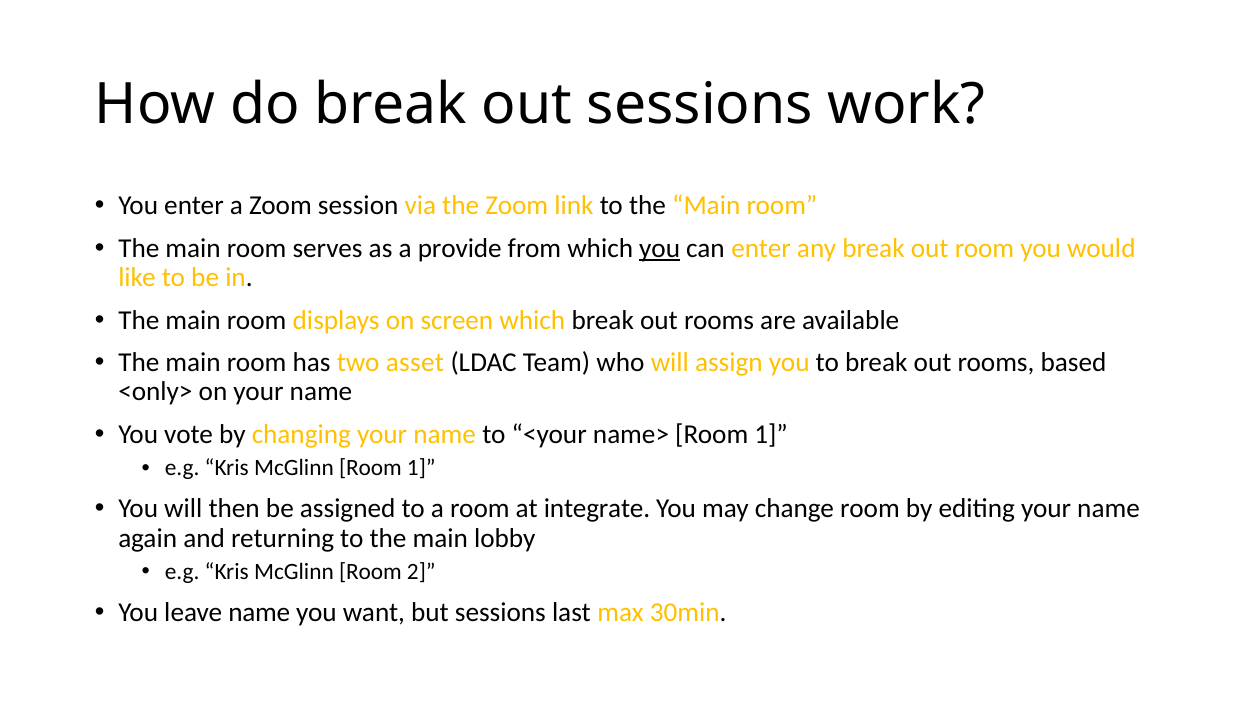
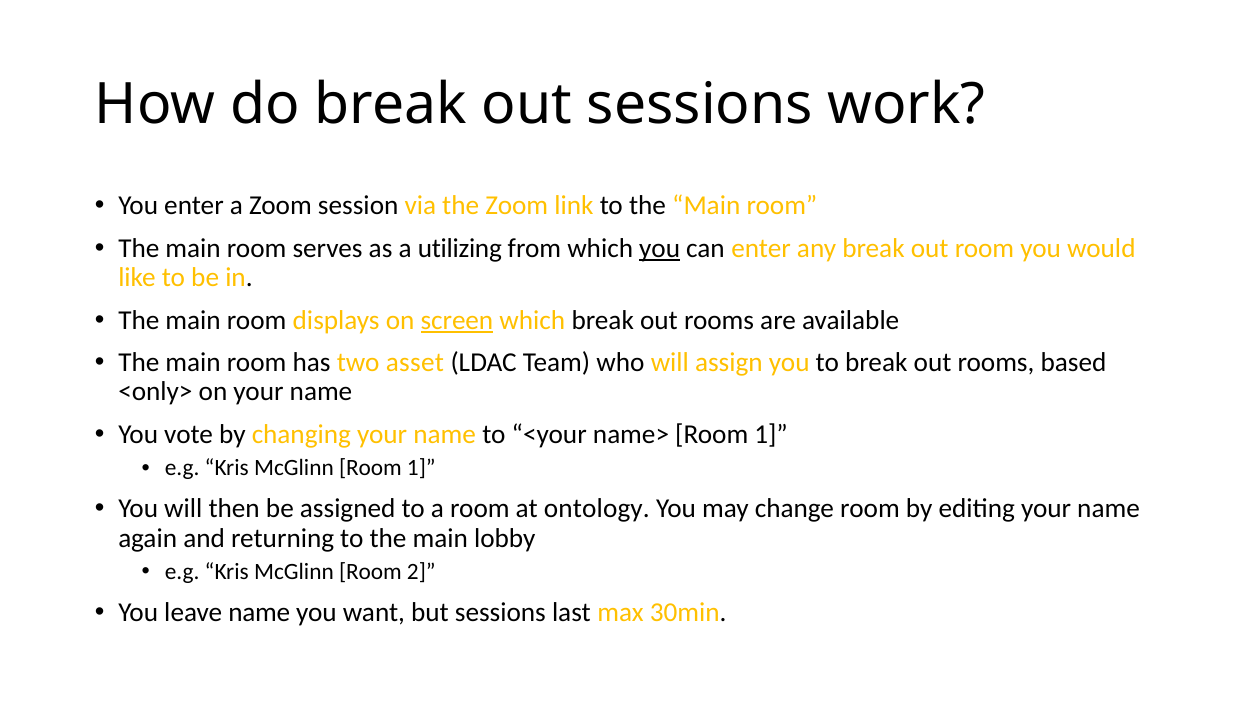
provide: provide -> utilizing
screen underline: none -> present
integrate: integrate -> ontology
